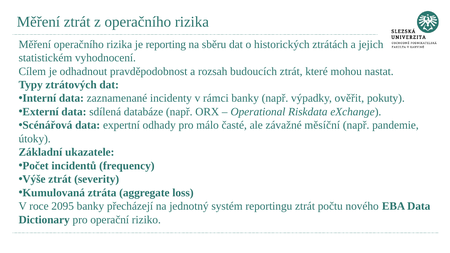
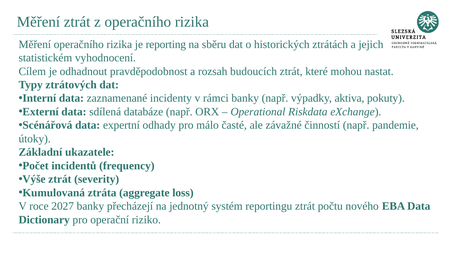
ověřit: ověřit -> aktiva
měsíční: měsíční -> činností
2095: 2095 -> 2027
